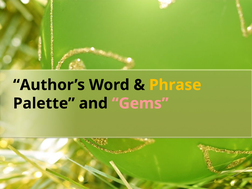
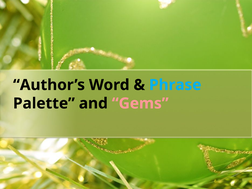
Phrase colour: yellow -> light blue
